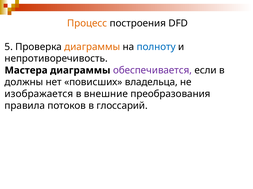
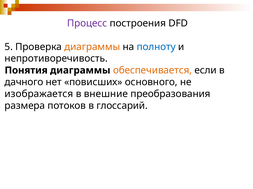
Процесс colour: orange -> purple
Мастера: Мастера -> Понятия
обеспечивается colour: purple -> orange
должны: должны -> дачного
владельца: владельца -> основного
правила: правила -> размера
